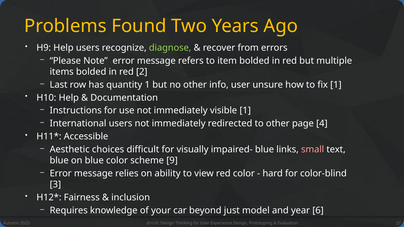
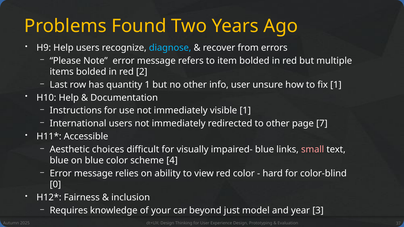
diagnose colour: light green -> light blue
4: 4 -> 7
9: 9 -> 4
3: 3 -> 0
6: 6 -> 3
